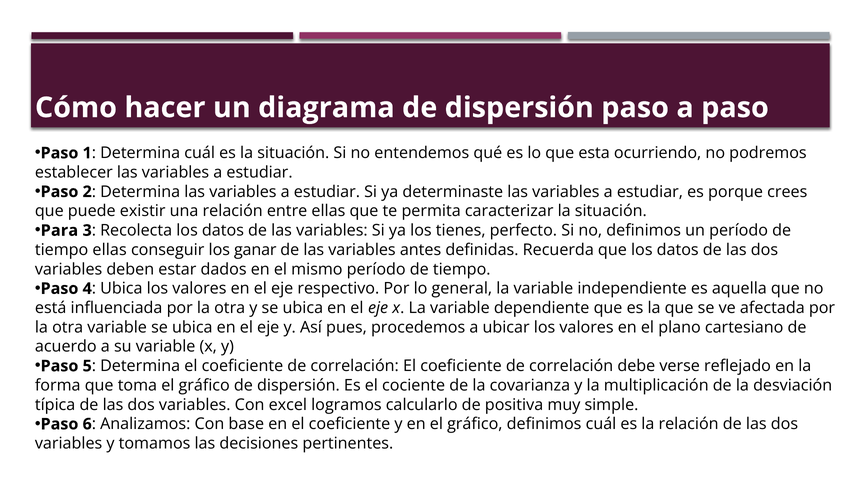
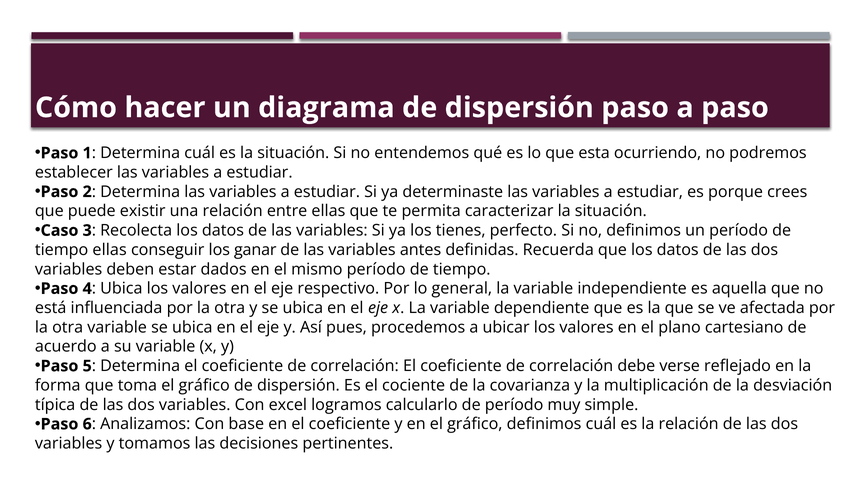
Para: Para -> Caso
de positiva: positiva -> período
